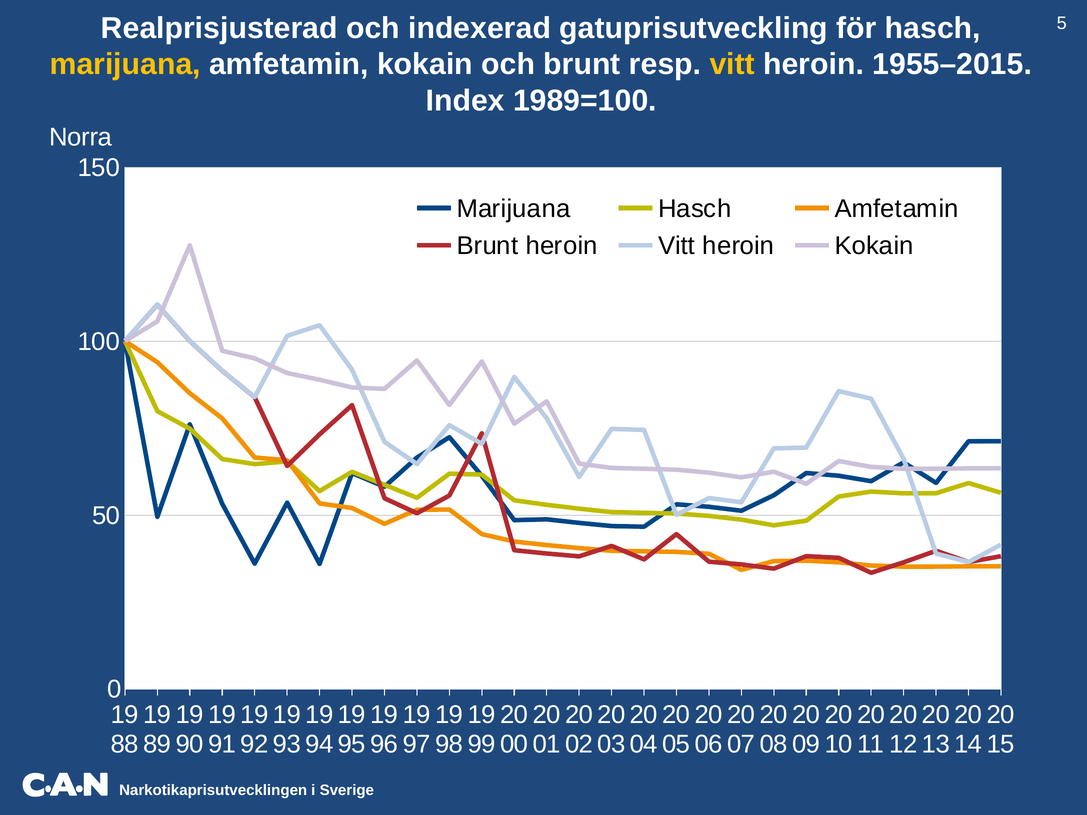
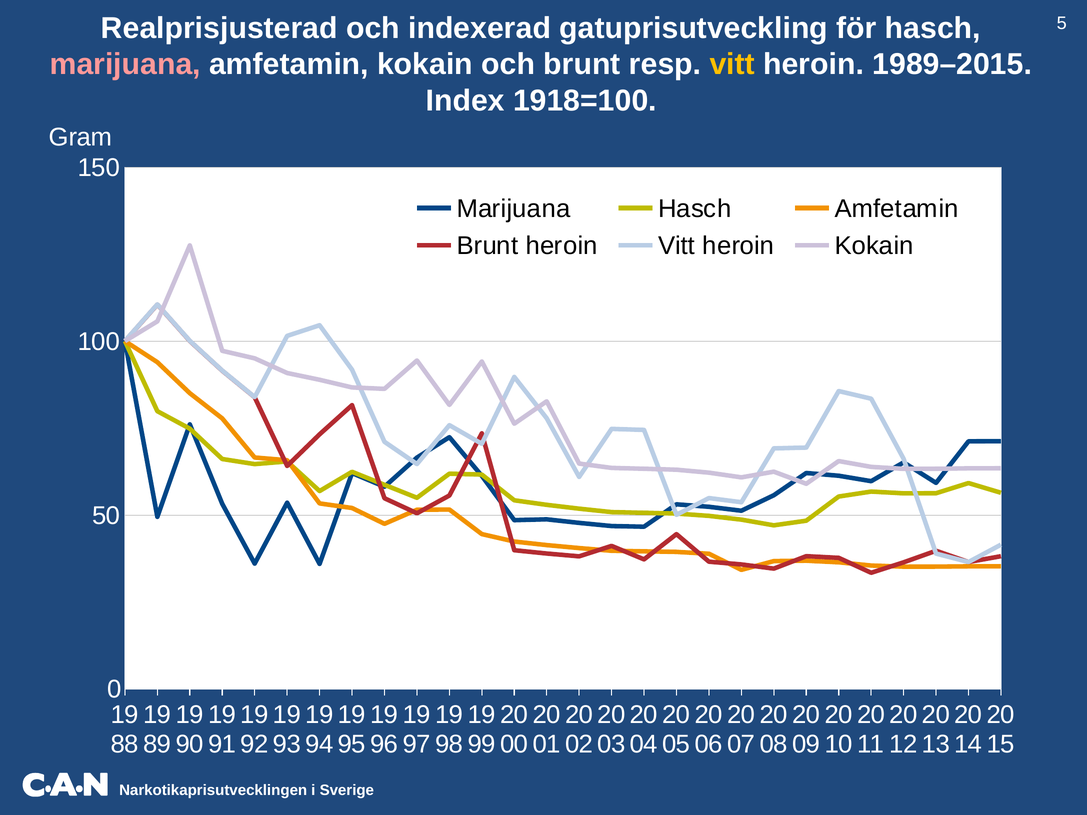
marijuana at (125, 64) colour: yellow -> pink
1955–2015: 1955–2015 -> 1989–2015
1989=100: 1989=100 -> 1918=100
Norra: Norra -> Gram
